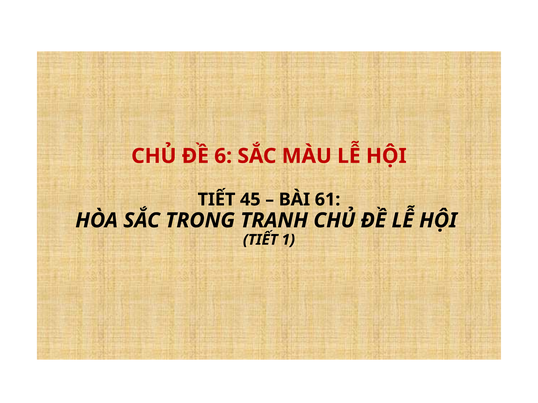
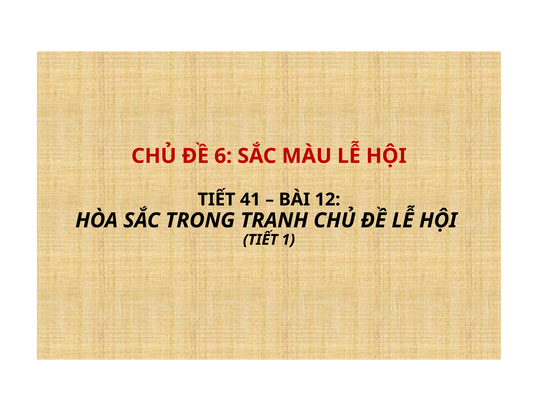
45: 45 -> 41
61: 61 -> 12
